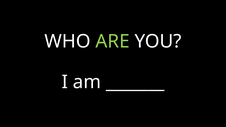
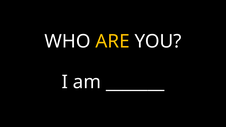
ARE colour: light green -> yellow
